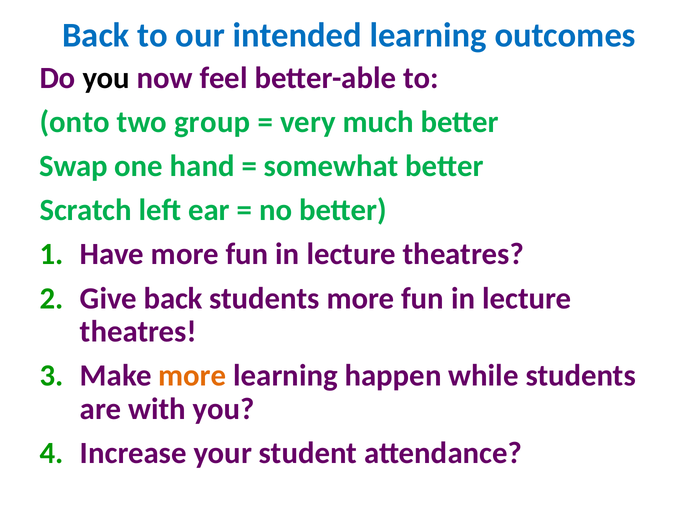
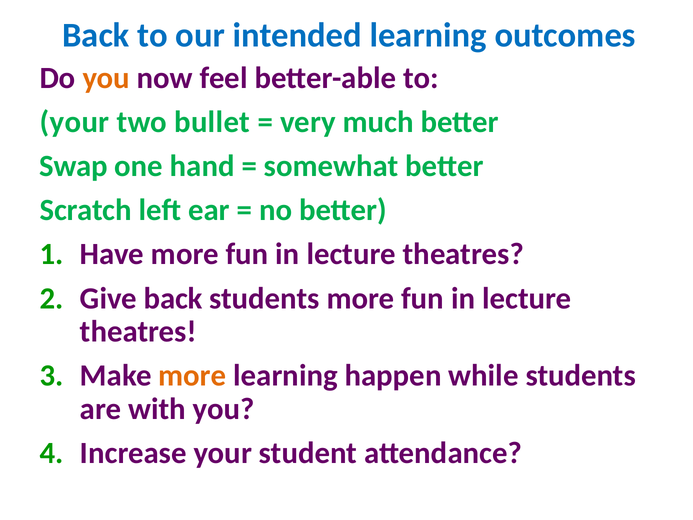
you at (106, 78) colour: black -> orange
onto at (75, 122): onto -> your
group: group -> bullet
